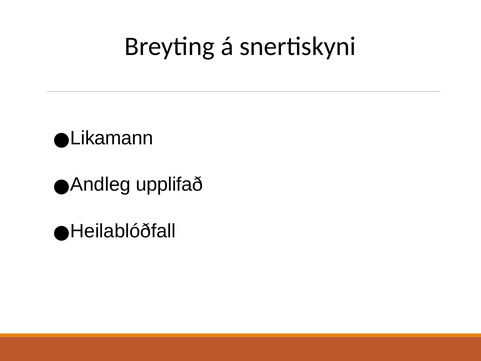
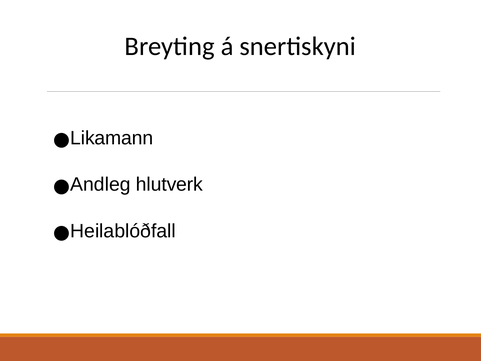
upplifað: upplifað -> hlutverk
